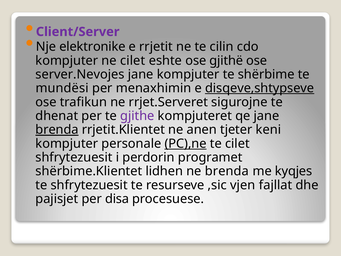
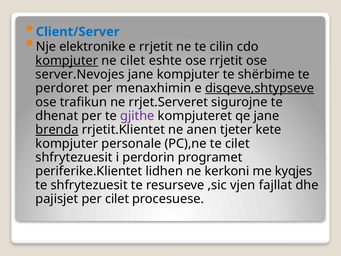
Client/Server colour: purple -> blue
kompjuter at (67, 60) underline: none -> present
ose gjithë: gjithë -> rrjetit
mundësi: mundësi -> perdoret
keni: keni -> kete
PC),ne underline: present -> none
shërbime.Klientet: shërbime.Klientet -> periferike.Klientet
ne brenda: brenda -> kerkoni
per disa: disa -> cilet
